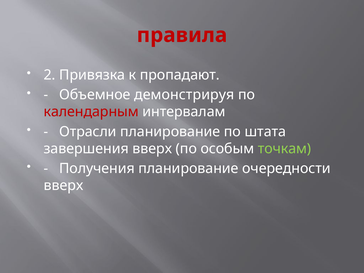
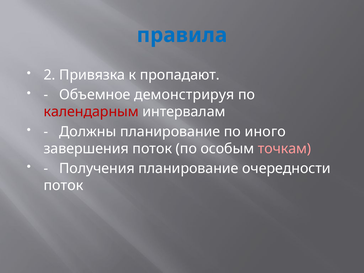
правила colour: red -> blue
Отрасли: Отрасли -> Должны
штата: штата -> иного
завершения вверх: вверх -> поток
точкам colour: light green -> pink
вверх at (63, 185): вверх -> поток
